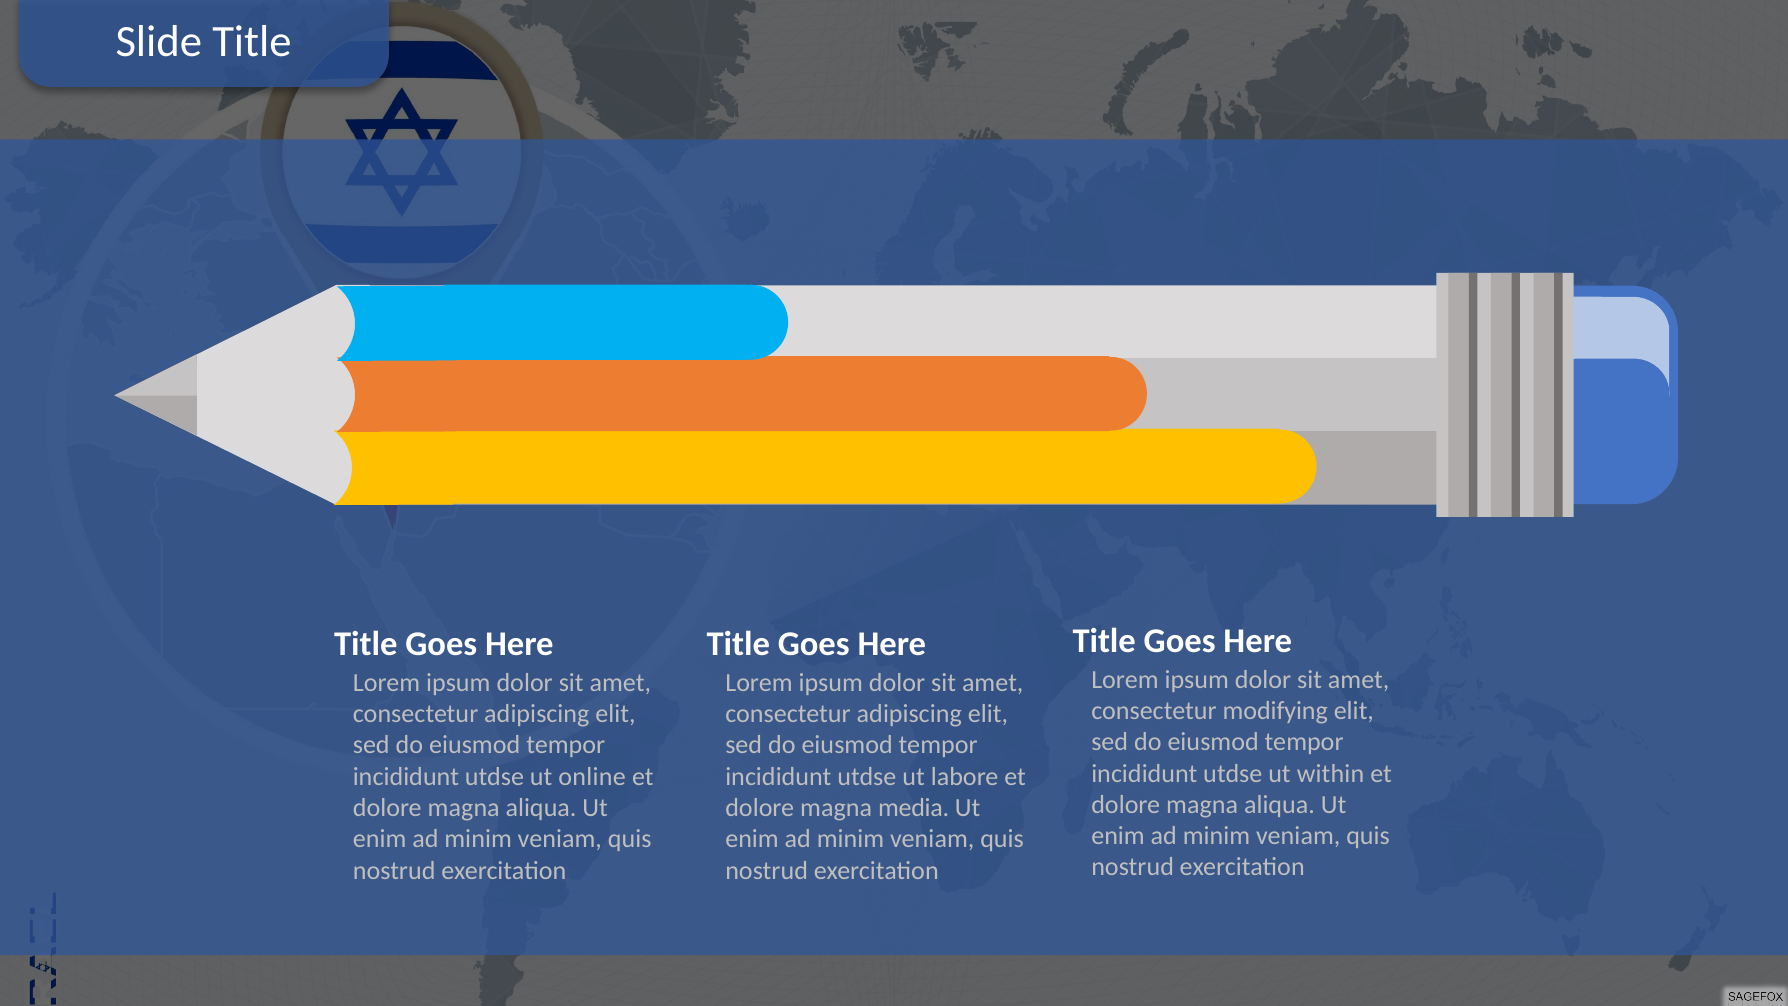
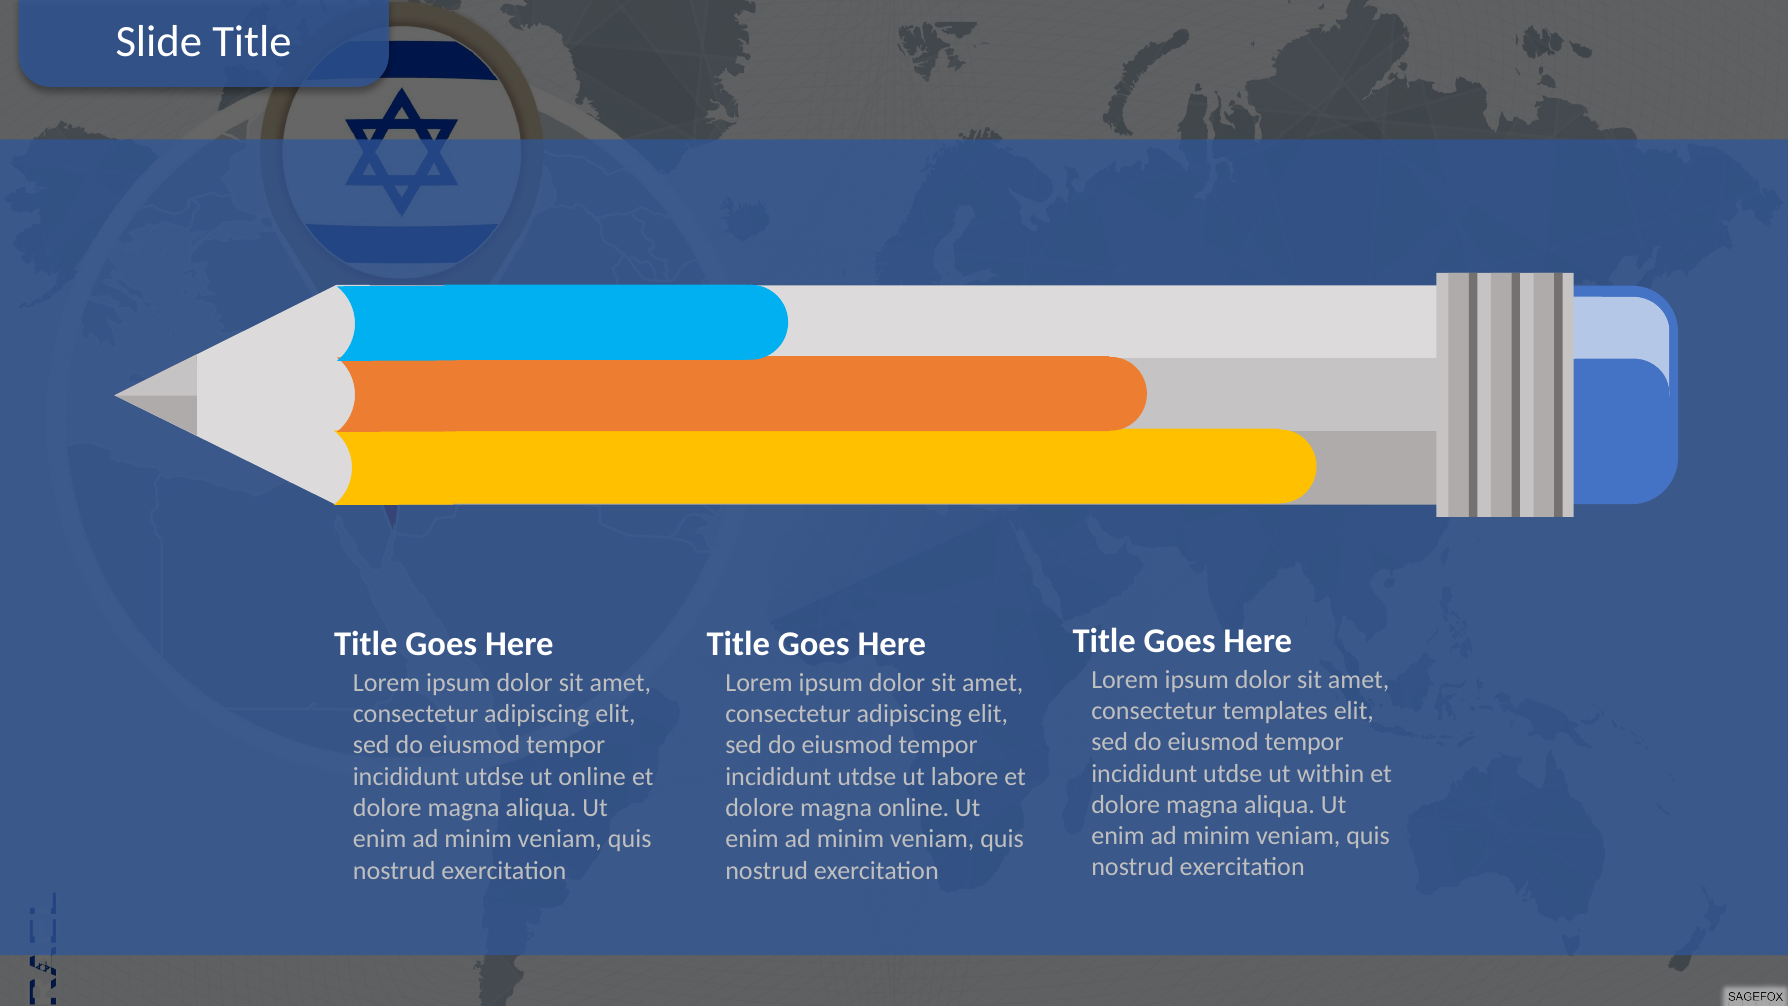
modifying: modifying -> templates
magna media: media -> online
